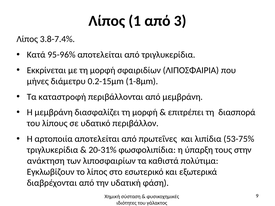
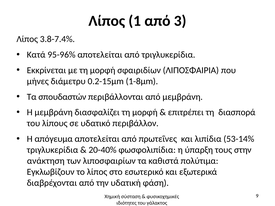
καταστροφή: καταστροφή -> σπουδαστών
αρτοποιία: αρτοποιία -> απόγευμα
53-75%: 53-75% -> 53-14%
20-31%: 20-31% -> 20-40%
